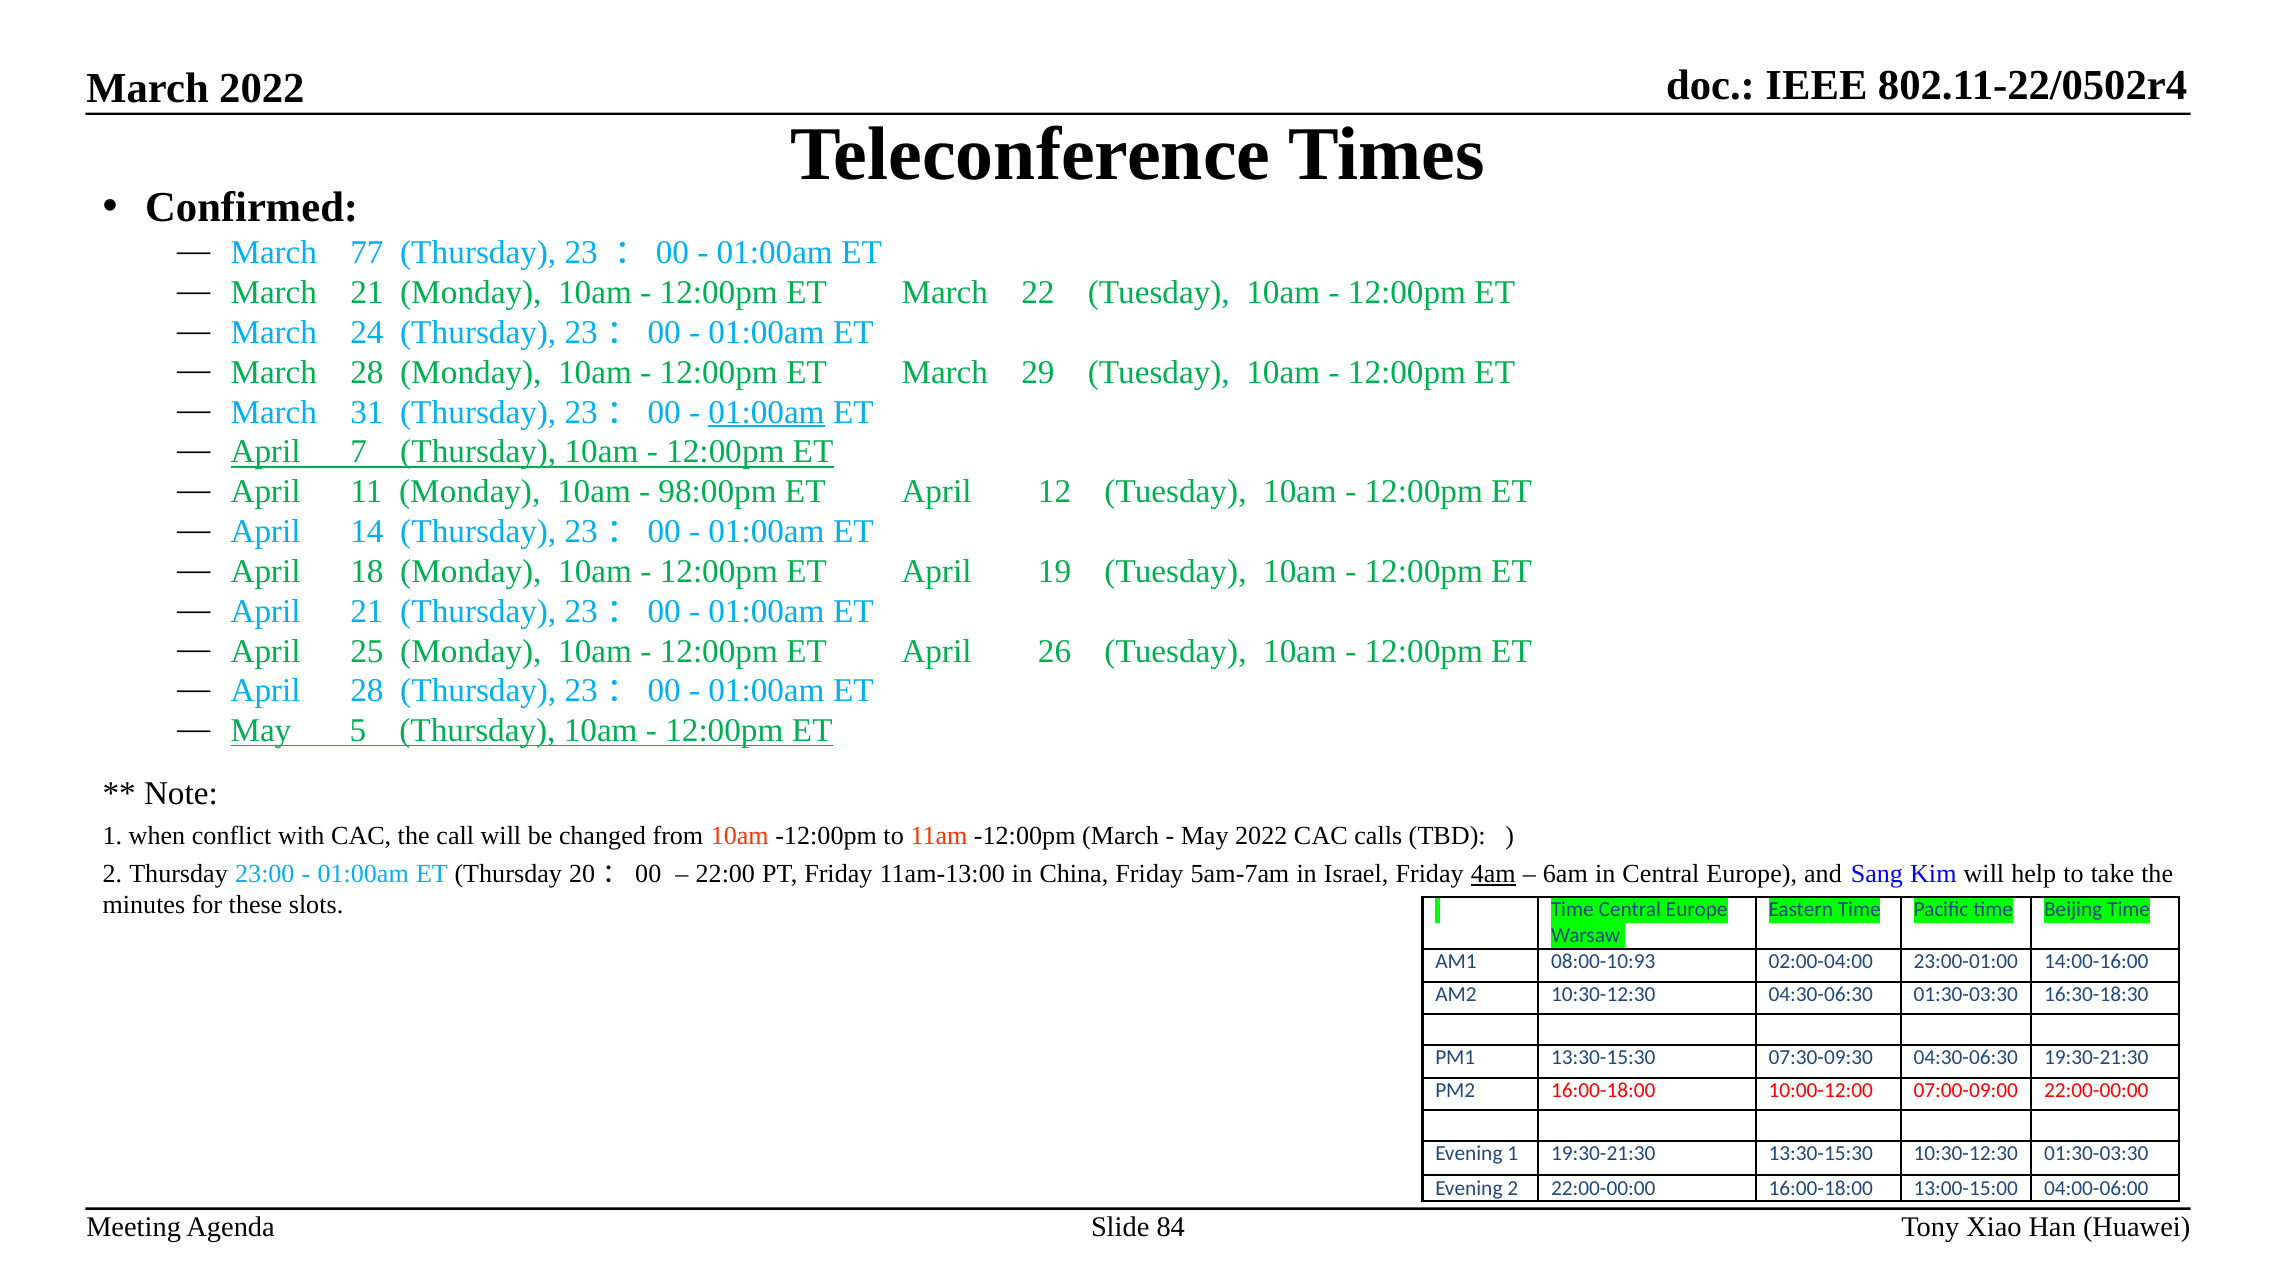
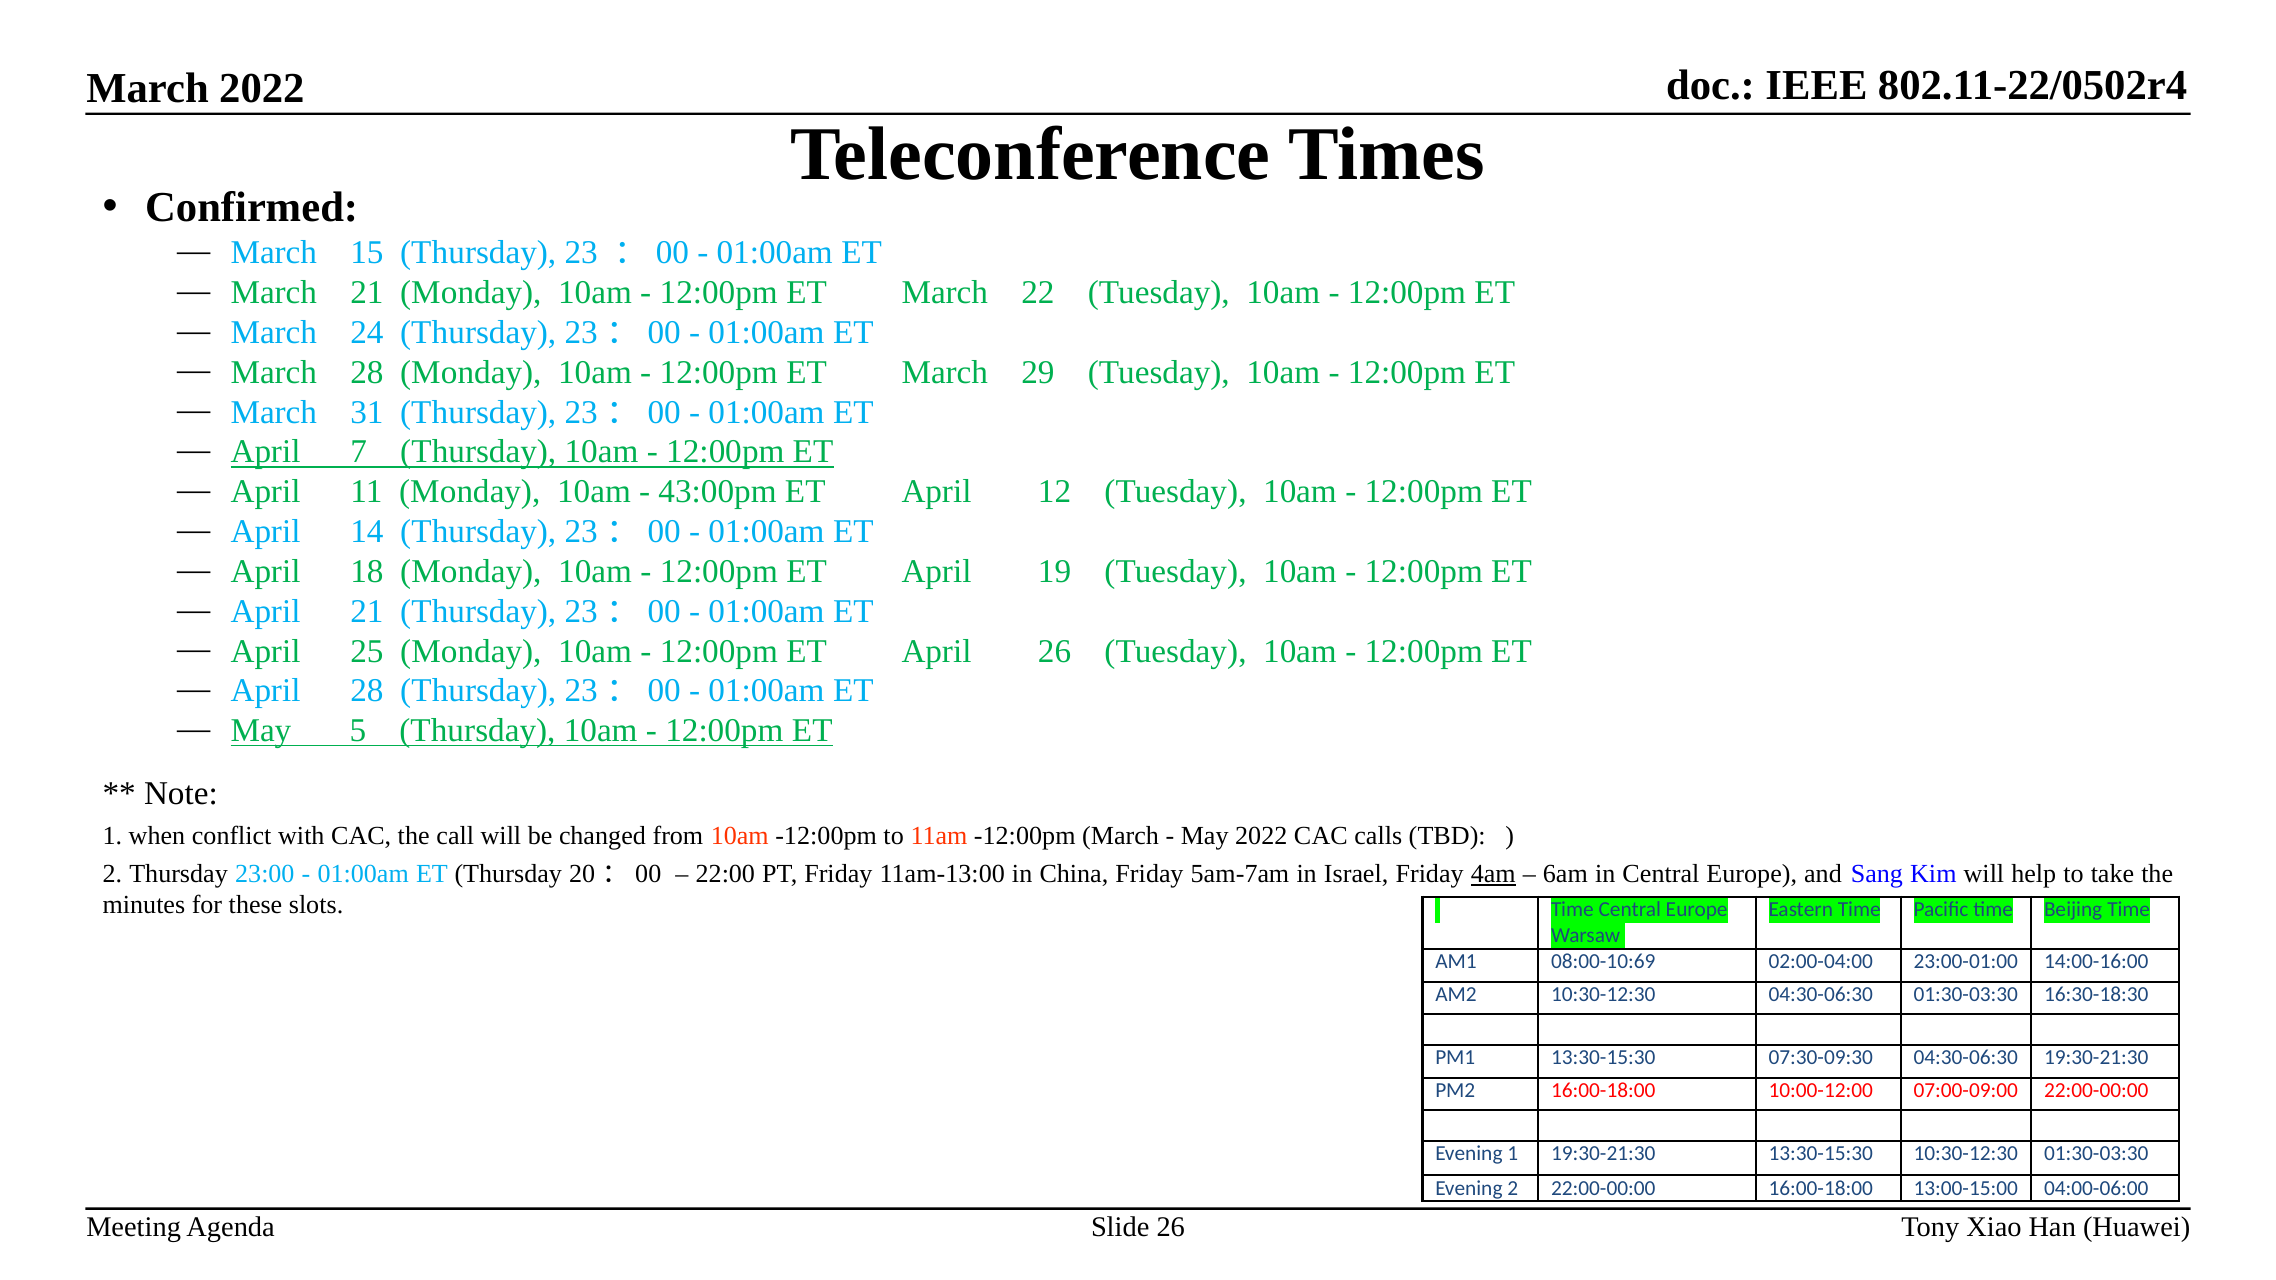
77: 77 -> 15
01:00am at (766, 412) underline: present -> none
98:00pm: 98:00pm -> 43:00pm
08:00-10:93: 08:00-10:93 -> 08:00-10:69
84 at (1171, 1228): 84 -> 26
